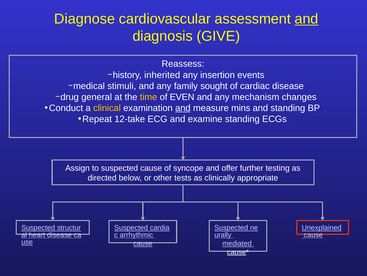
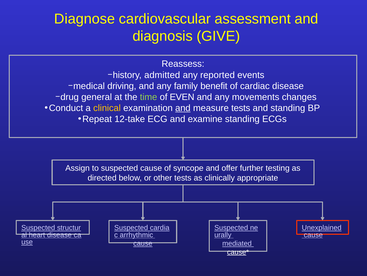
and at (307, 19) underline: present -> none
inherited: inherited -> admitted
insertion: insertion -> reported
stimuli: stimuli -> driving
sought: sought -> benefit
time colour: yellow -> light green
mechanism: mechanism -> movements
measure mins: mins -> tests
